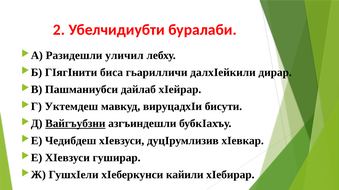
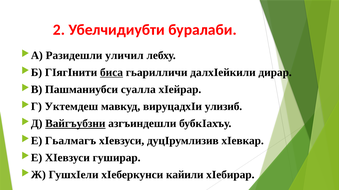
биса underline: none -> present
дайлаб: дайлаб -> суалла
бисути: бисути -> улизиб
Чедибдеш: Чедибдеш -> Гьалмагъ
